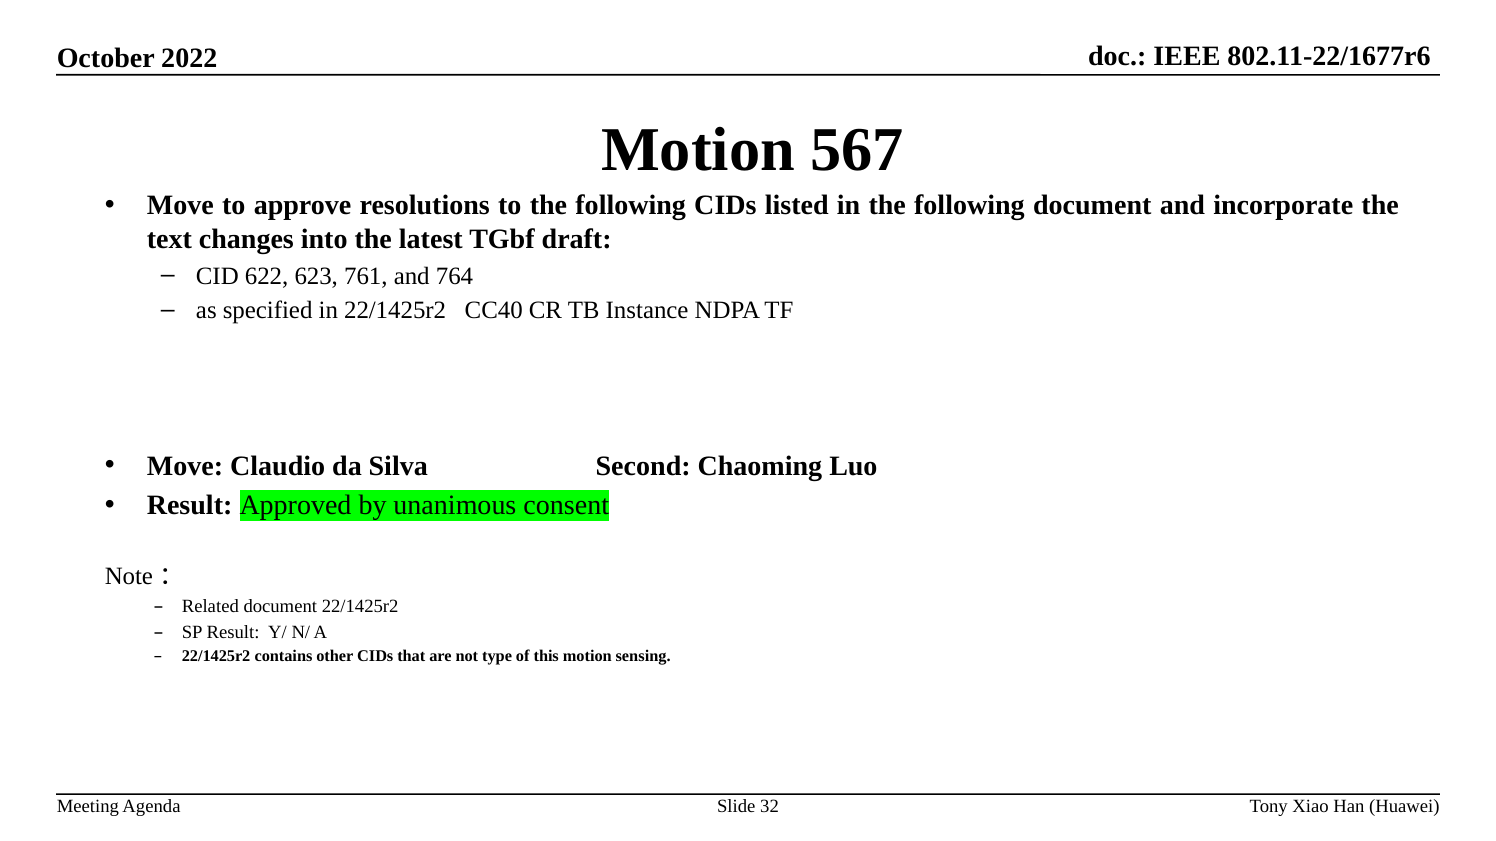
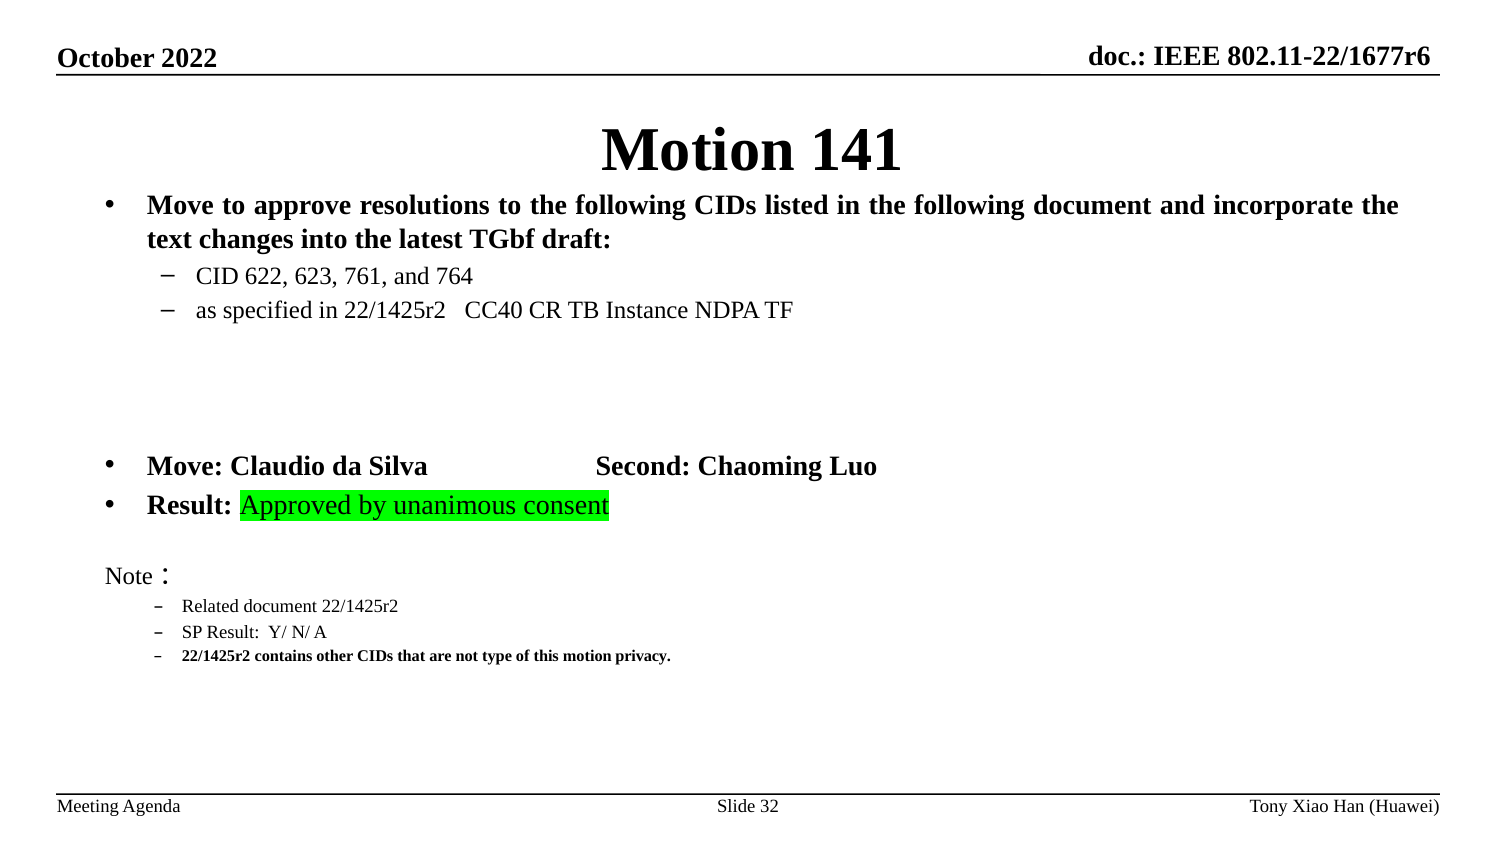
567: 567 -> 141
sensing: sensing -> privacy
